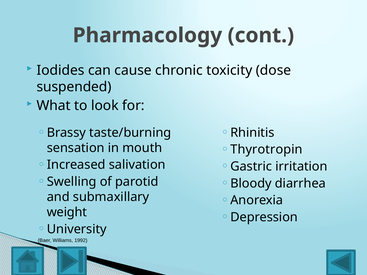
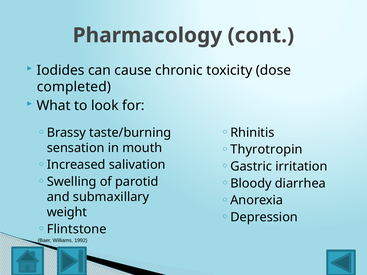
suspended: suspended -> completed
University: University -> Flintstone
